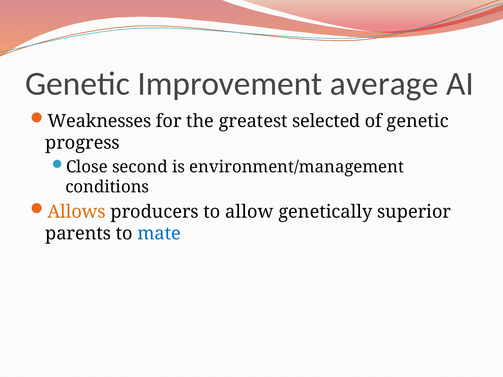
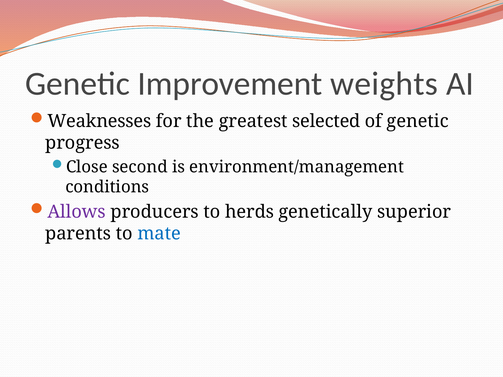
average: average -> weights
Allows colour: orange -> purple
allow: allow -> herds
